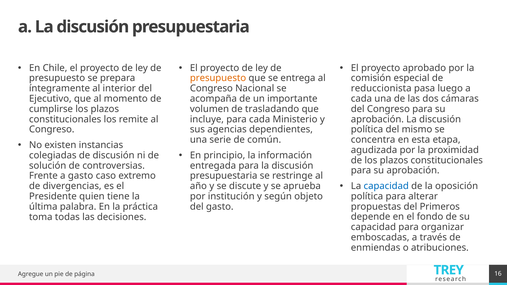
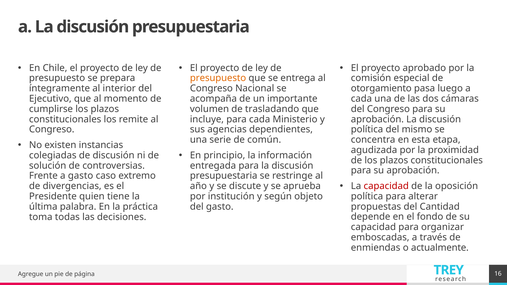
reduccionista: reduccionista -> otorgamiento
capacidad at (386, 186) colour: blue -> red
Primeros: Primeros -> Cantidad
atribuciones: atribuciones -> actualmente
